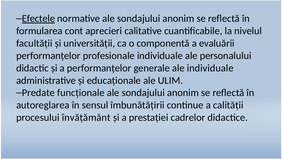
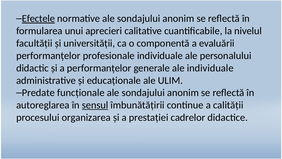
cont: cont -> unui
sensul underline: none -> present
învățământ: învățământ -> organizarea
